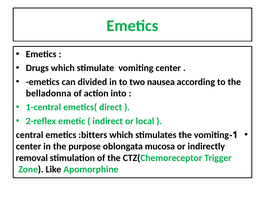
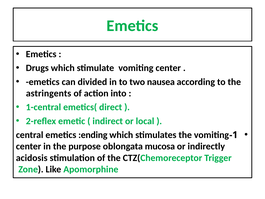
belladonna: belladonna -> astringents
:bitters: :bitters -> :ending
removal: removal -> acidosis
